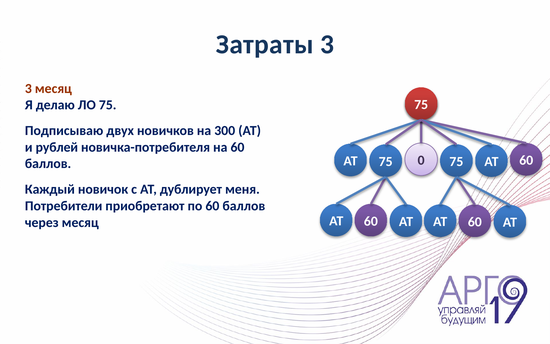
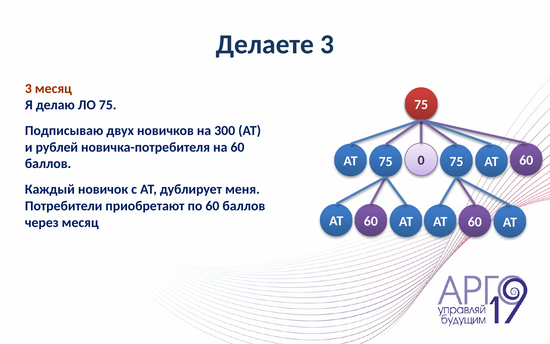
Затраты: Затраты -> Делаете
